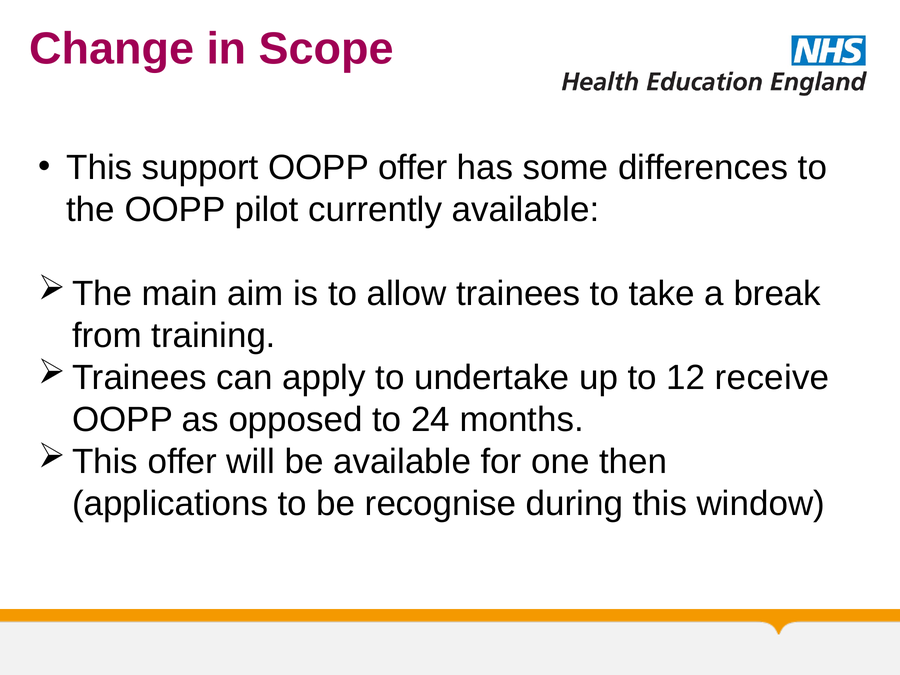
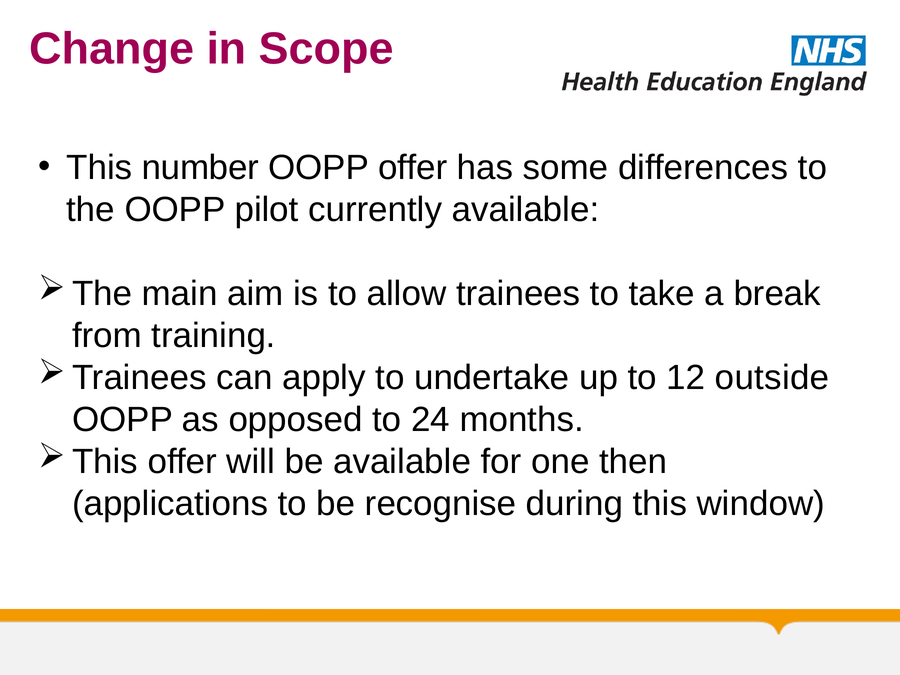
support: support -> number
receive: receive -> outside
